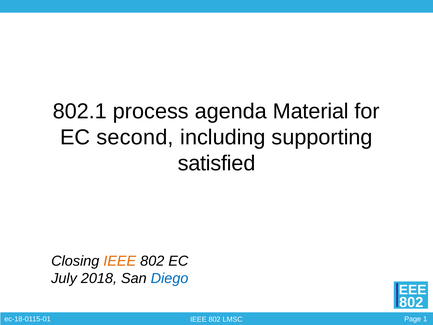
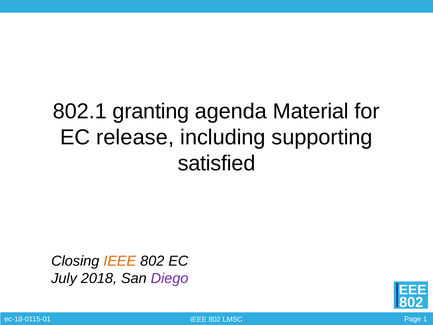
process: process -> granting
second: second -> release
Diego colour: blue -> purple
